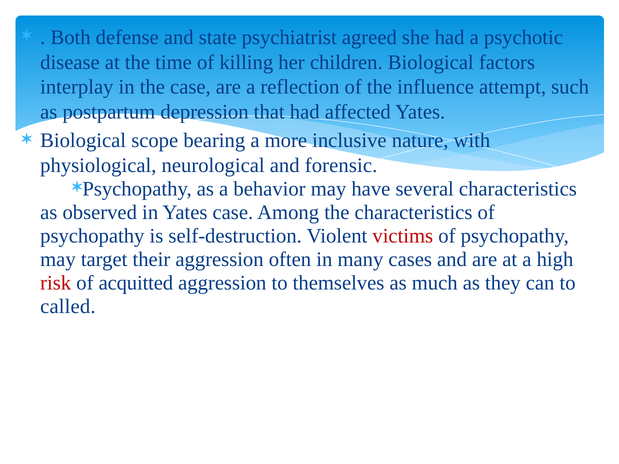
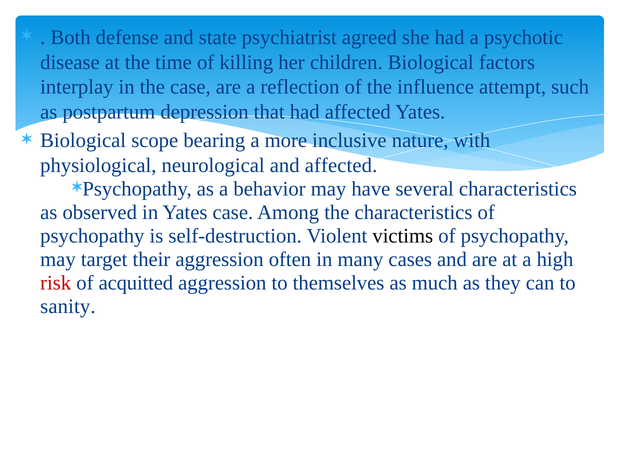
and forensic: forensic -> affected
victims colour: red -> black
called: called -> sanity
